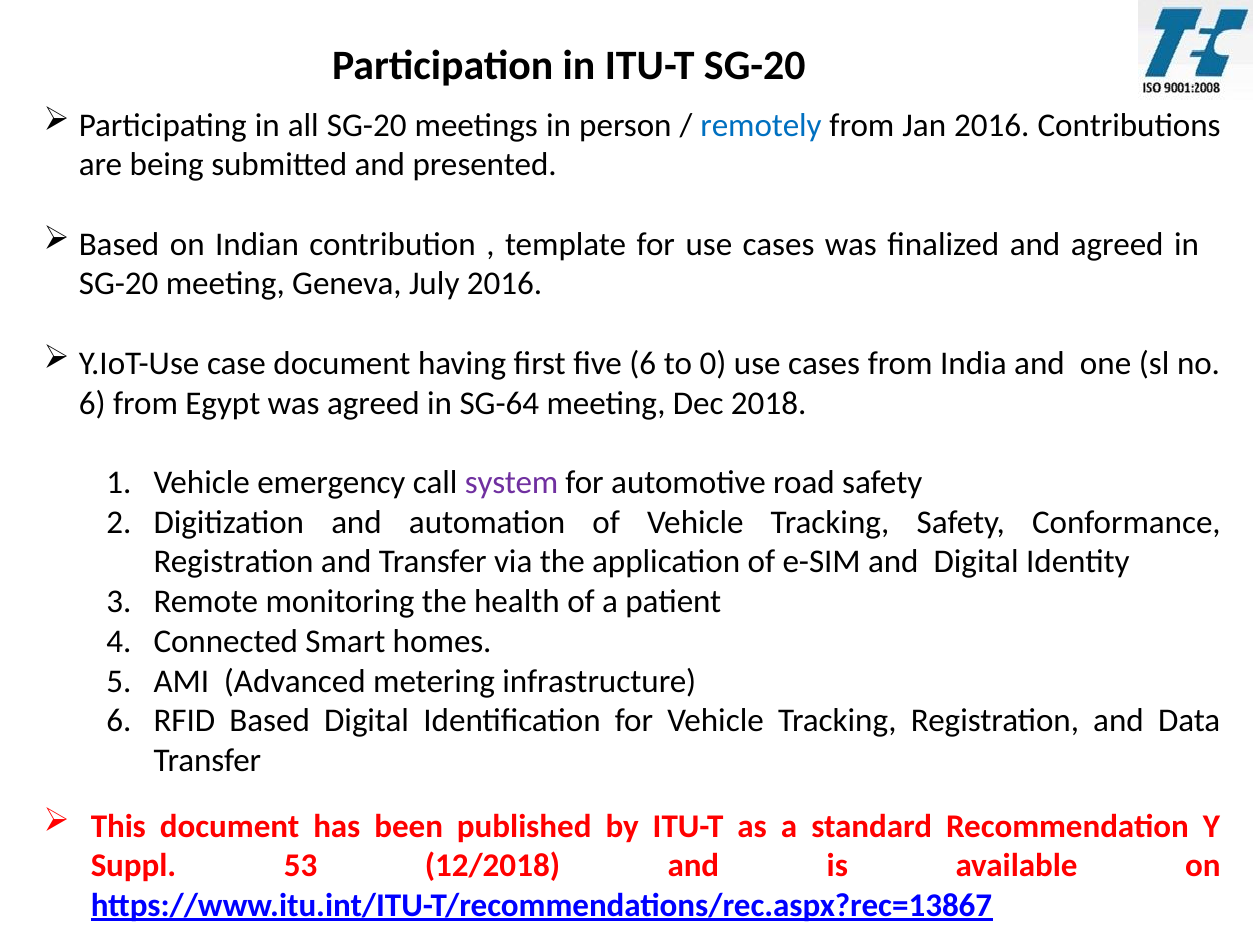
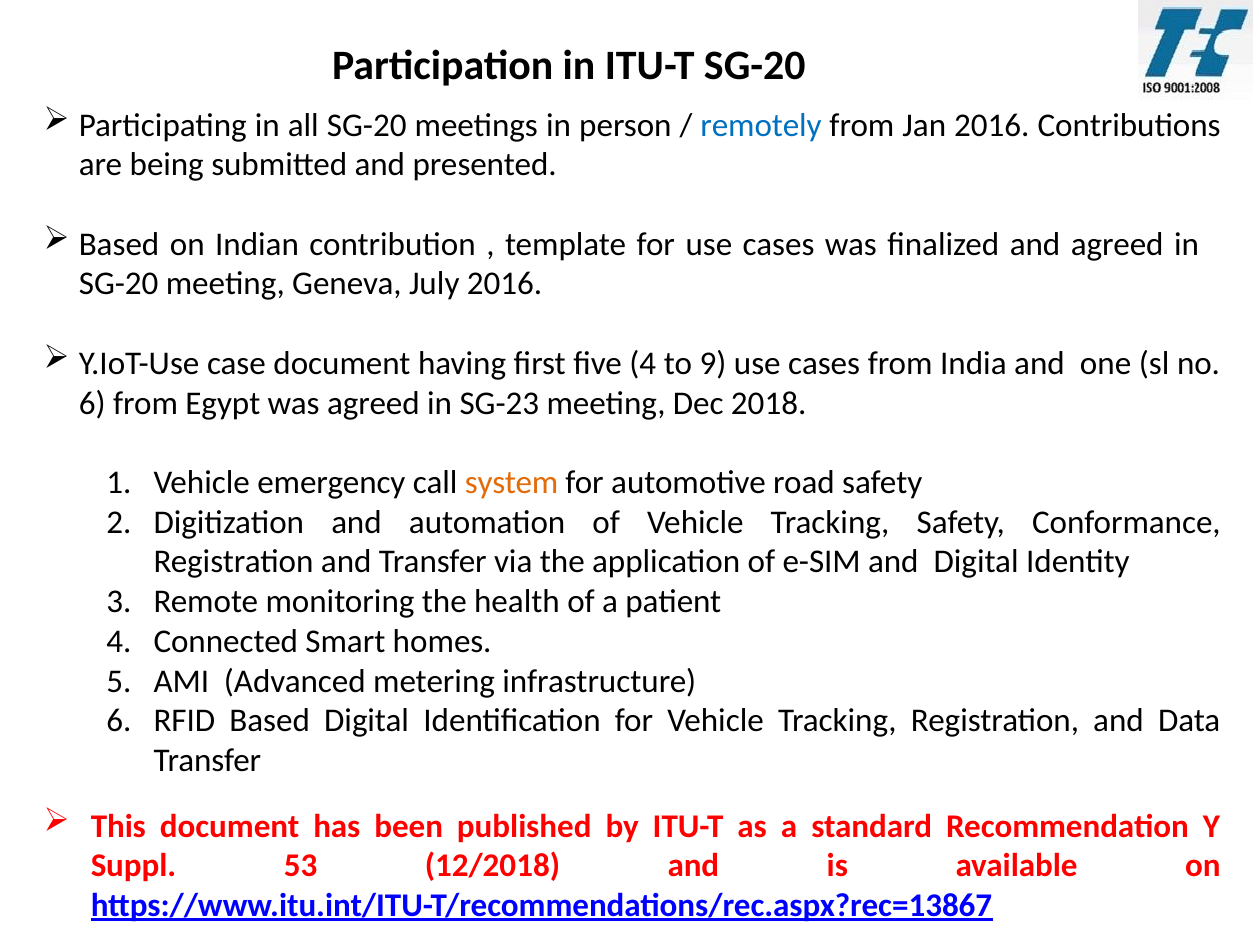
five 6: 6 -> 4
0: 0 -> 9
SG-64: SG-64 -> SG-23
system colour: purple -> orange
